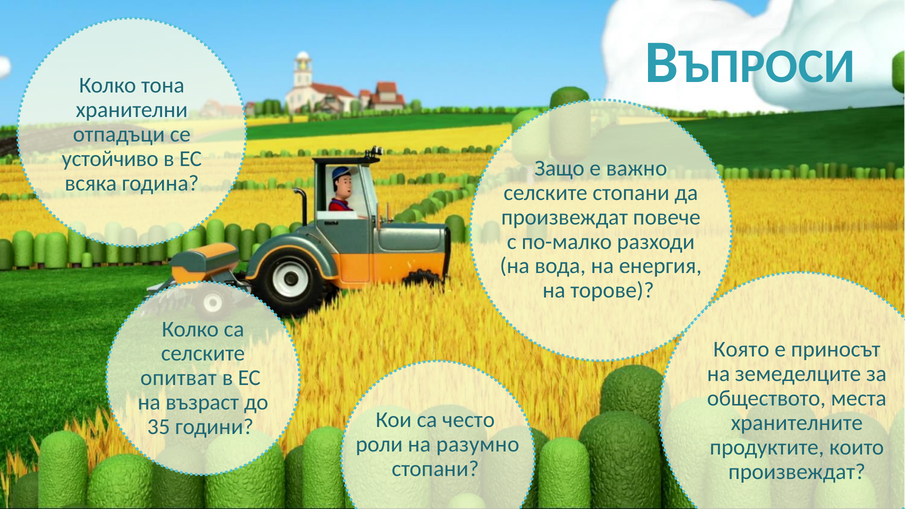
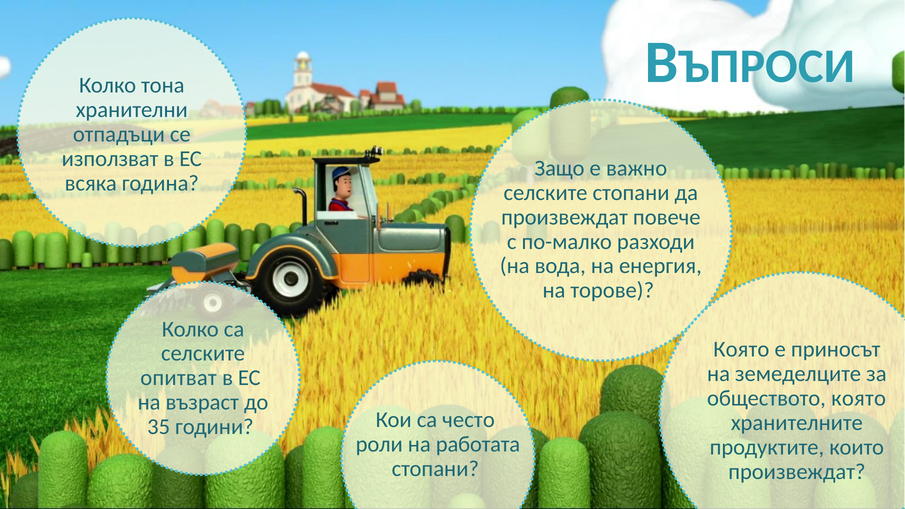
устойчиво: устойчиво -> използват
обществото места: места -> която
разумно: разумно -> работата
